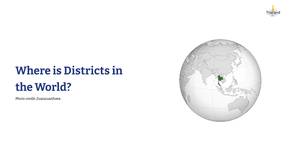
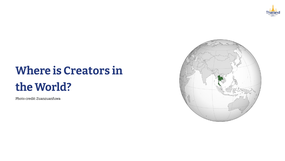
Districts: Districts -> Creators
